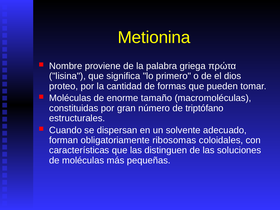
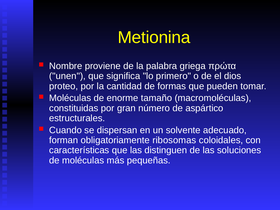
lisina: lisina -> unen
triptófano: triptófano -> aspártico
